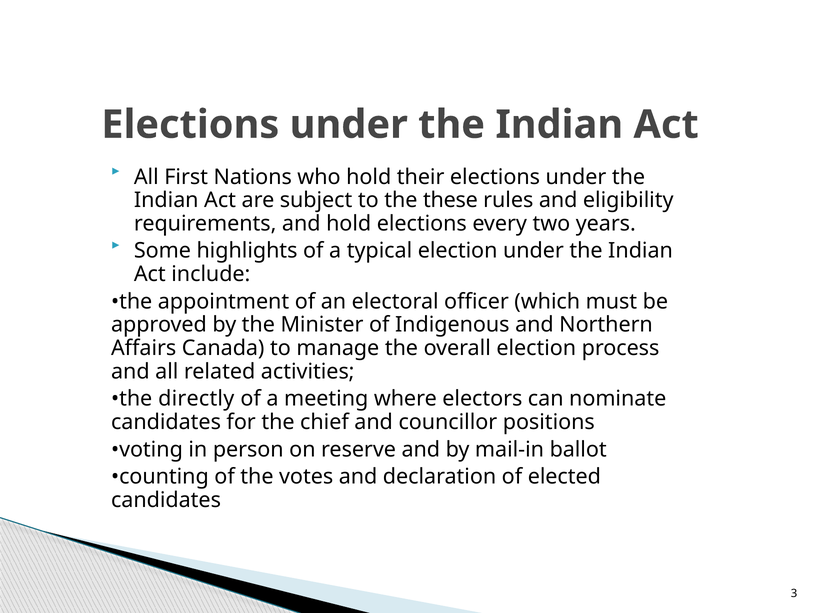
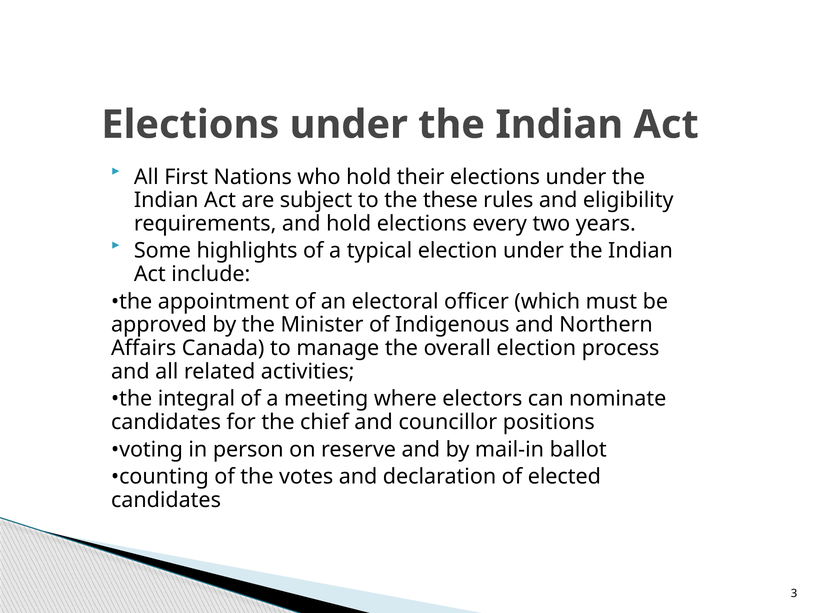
directly: directly -> integral
